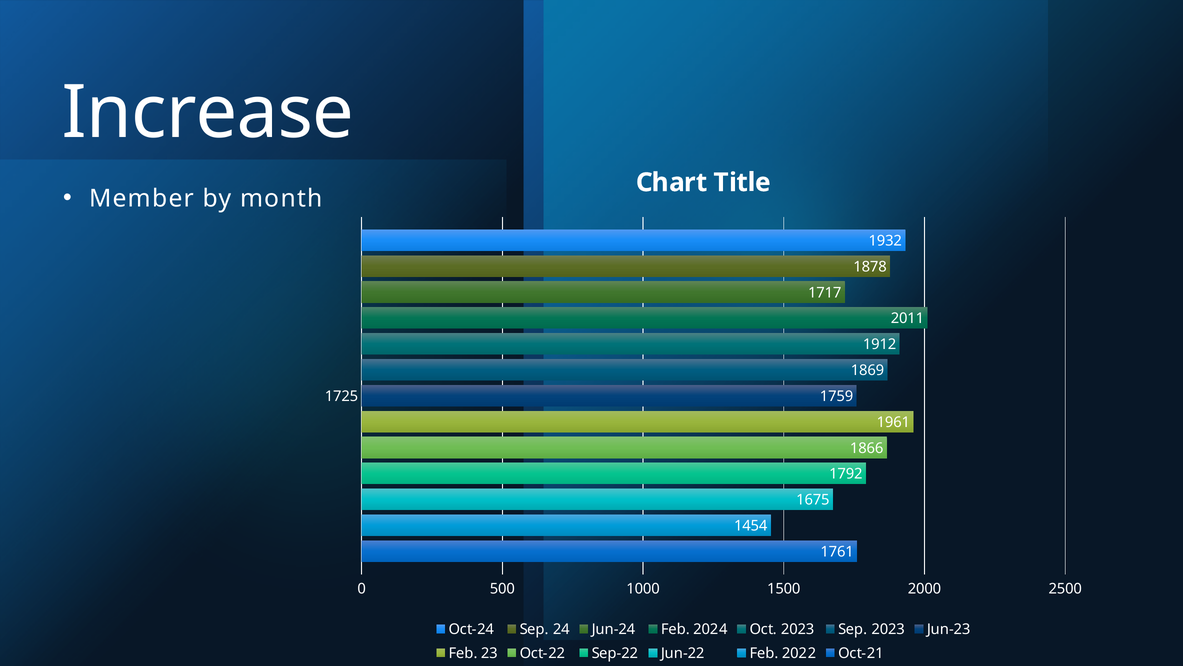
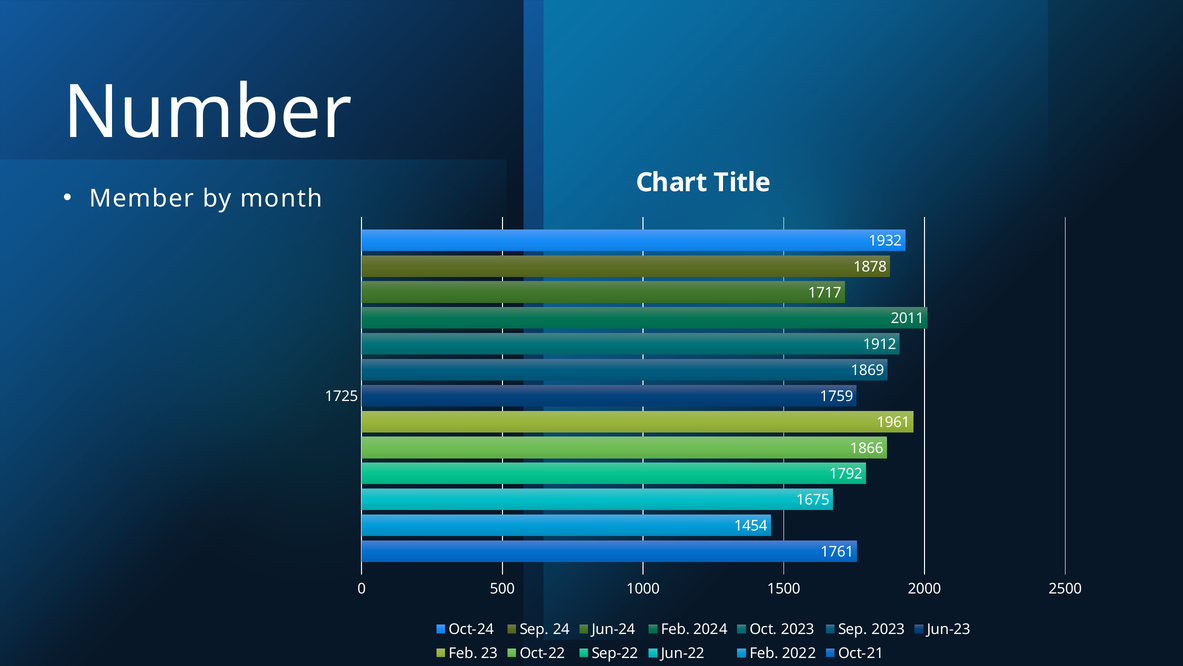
Increase: Increase -> Number
